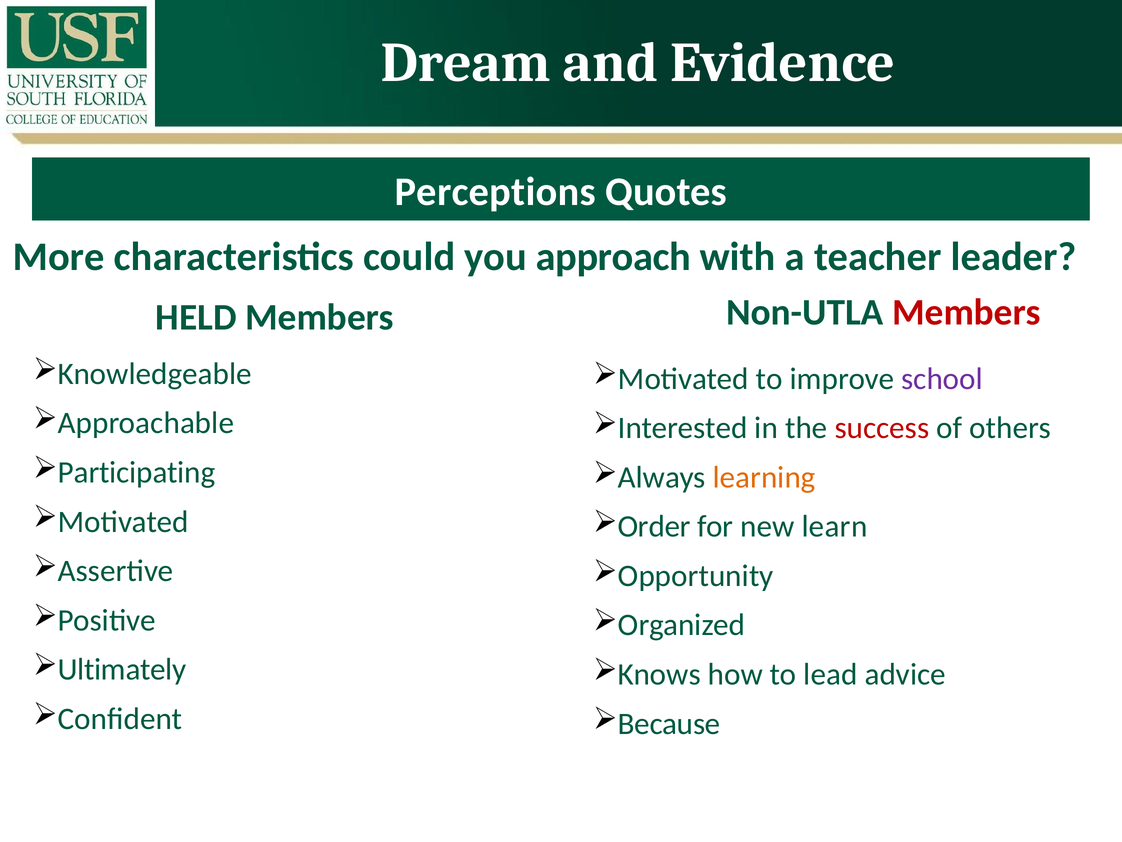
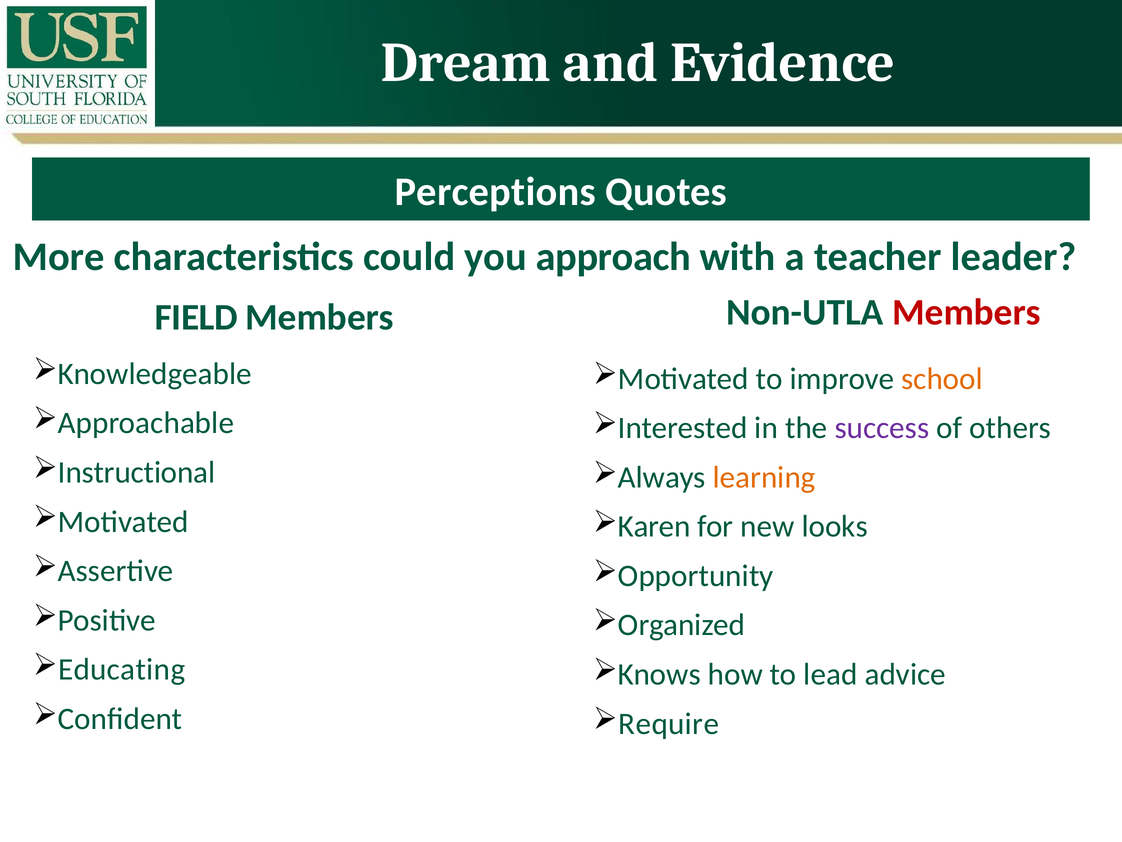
HELD: HELD -> FIELD
school colour: purple -> orange
success colour: red -> purple
Participating: Participating -> Instructional
Order: Order -> Karen
learn: learn -> looks
Ultimately: Ultimately -> Educating
Because: Because -> Require
